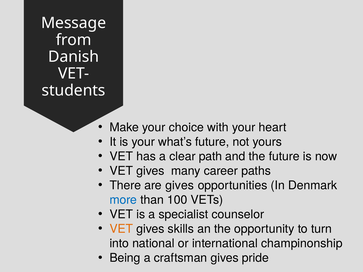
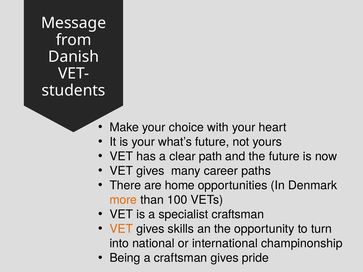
are gives: gives -> home
more colour: blue -> orange
specialist counselor: counselor -> craftsman
